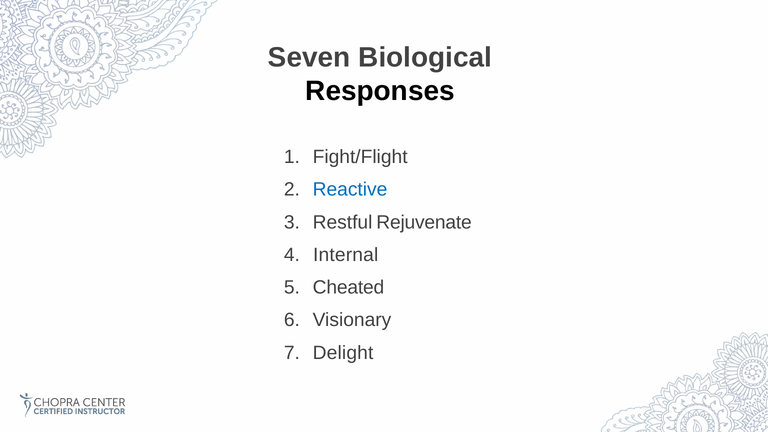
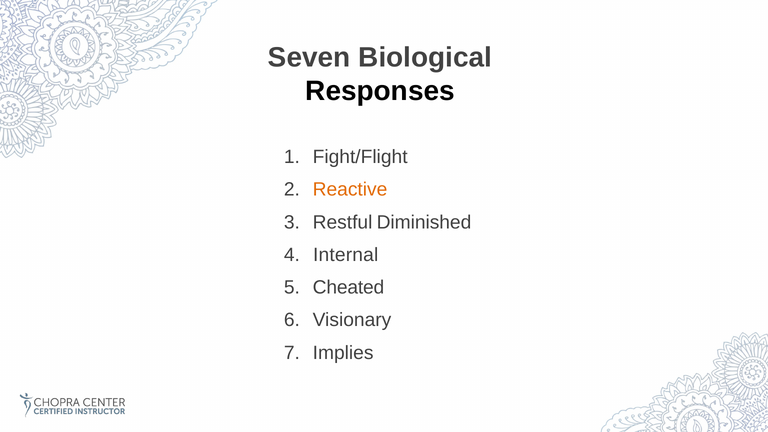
Reactive colour: blue -> orange
Rejuvenate: Rejuvenate -> Diminished
Delight: Delight -> Implies
